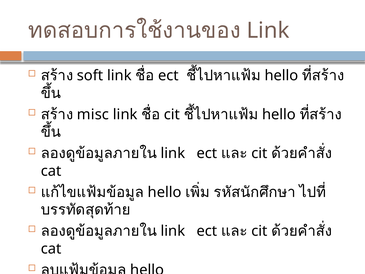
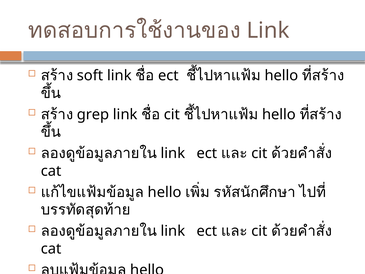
misc: misc -> grep
